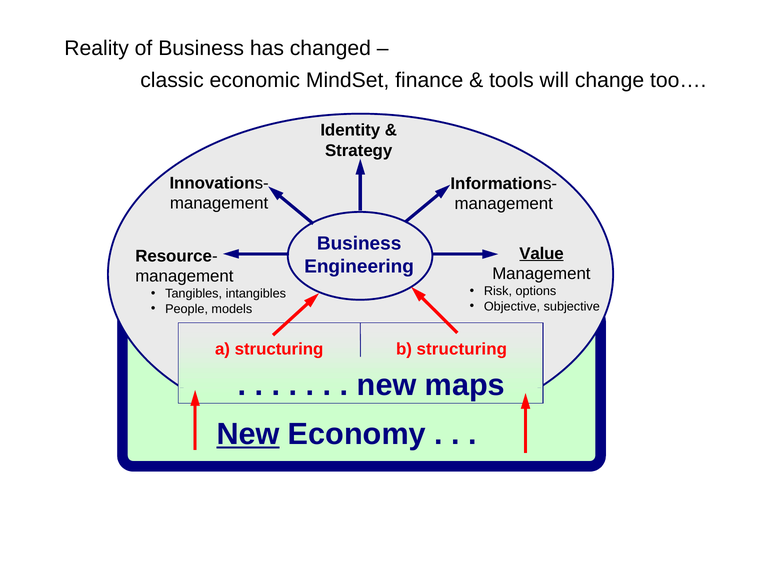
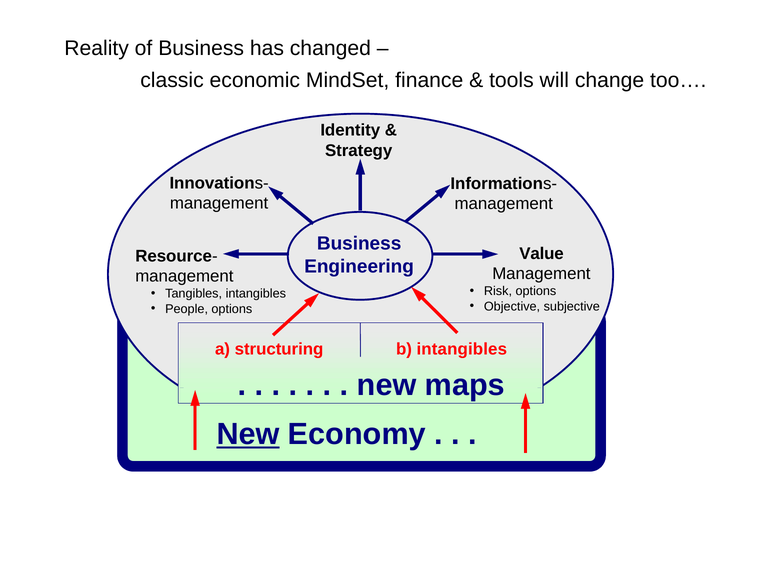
Value underline: present -> none
People models: models -> options
b structuring: structuring -> intangibles
